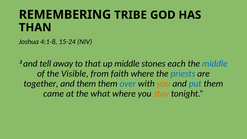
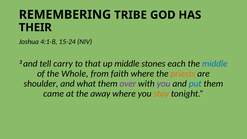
THAN: THAN -> THEIR
away: away -> carry
Visible: Visible -> Whole
priests colour: blue -> orange
together: together -> shoulder
and them: them -> what
over colour: blue -> purple
you at (164, 84) colour: orange -> purple
what: what -> away
